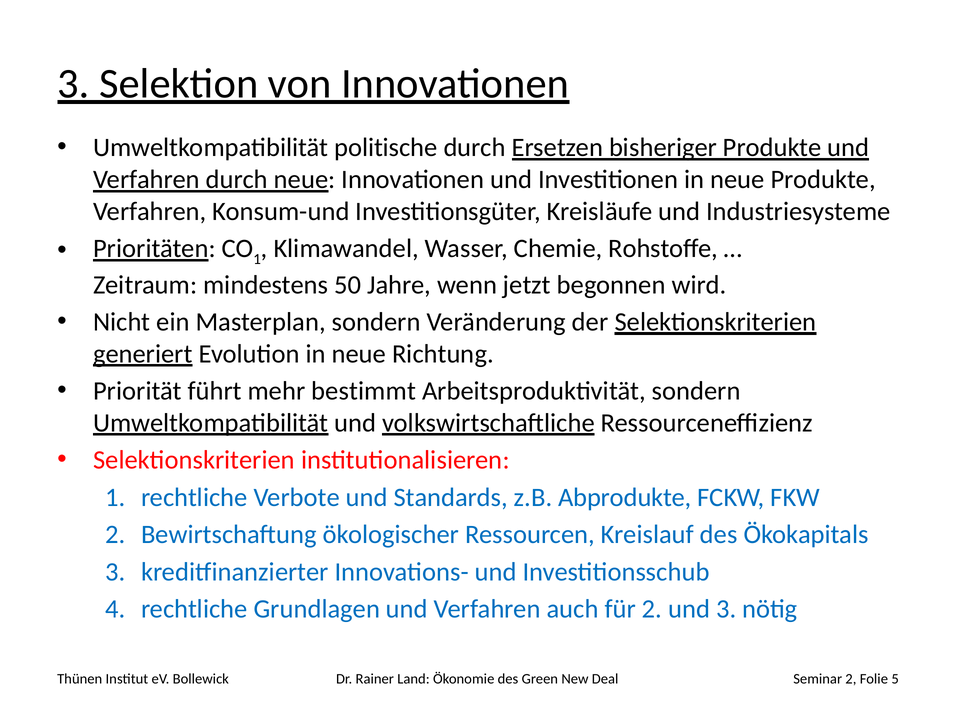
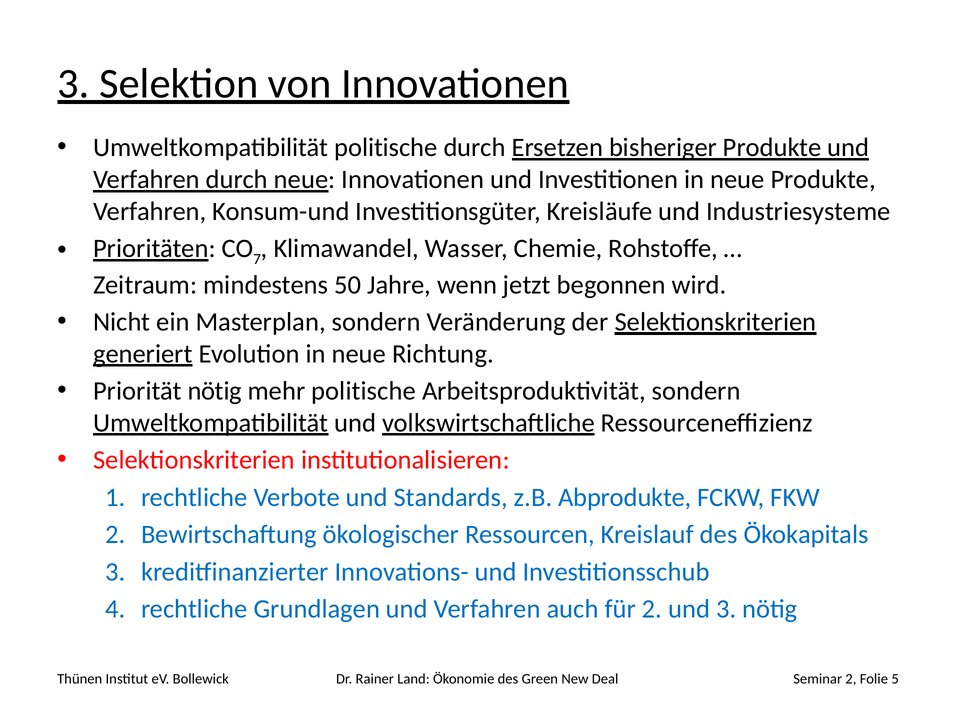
1 at (257, 259): 1 -> 7
Priorität führt: führt -> nötig
mehr bestimmt: bestimmt -> politische
